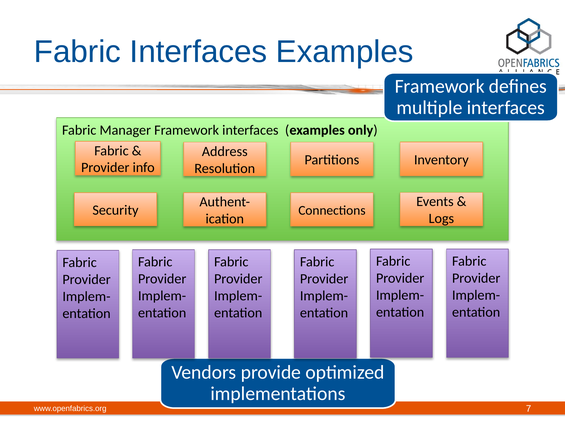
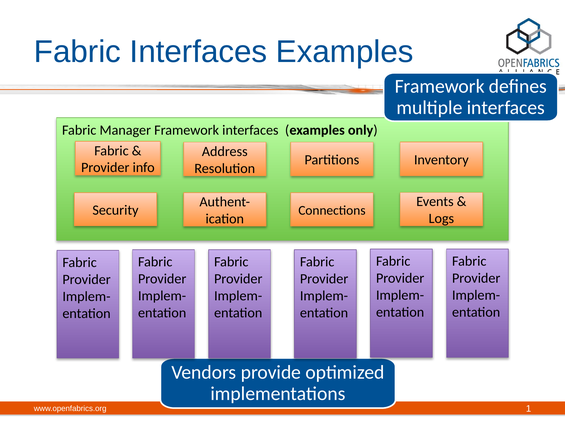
7: 7 -> 1
